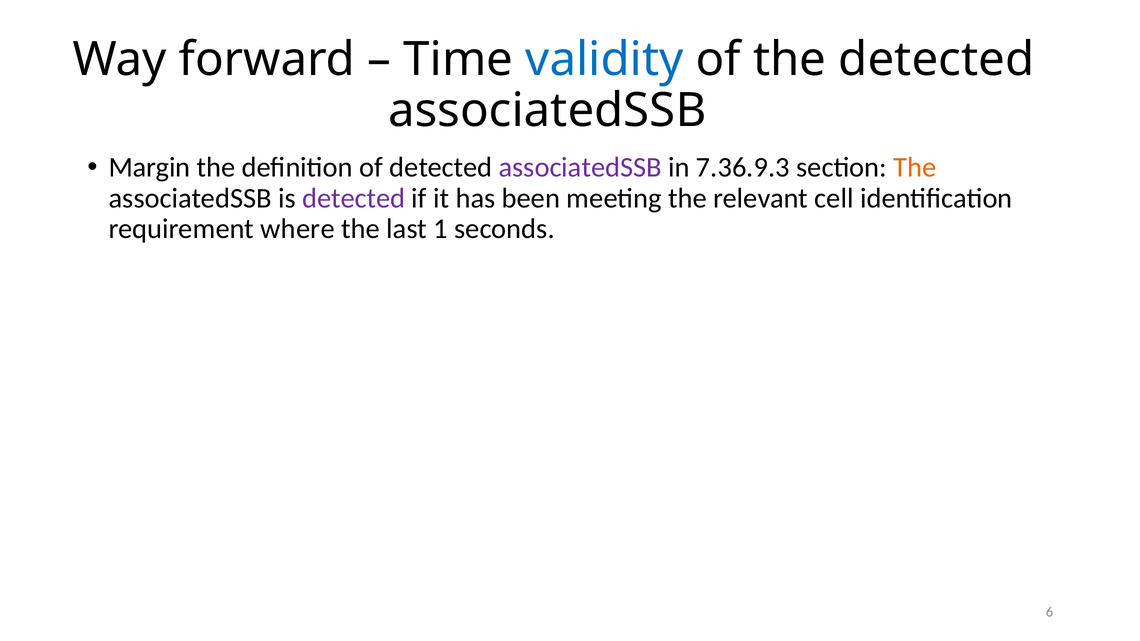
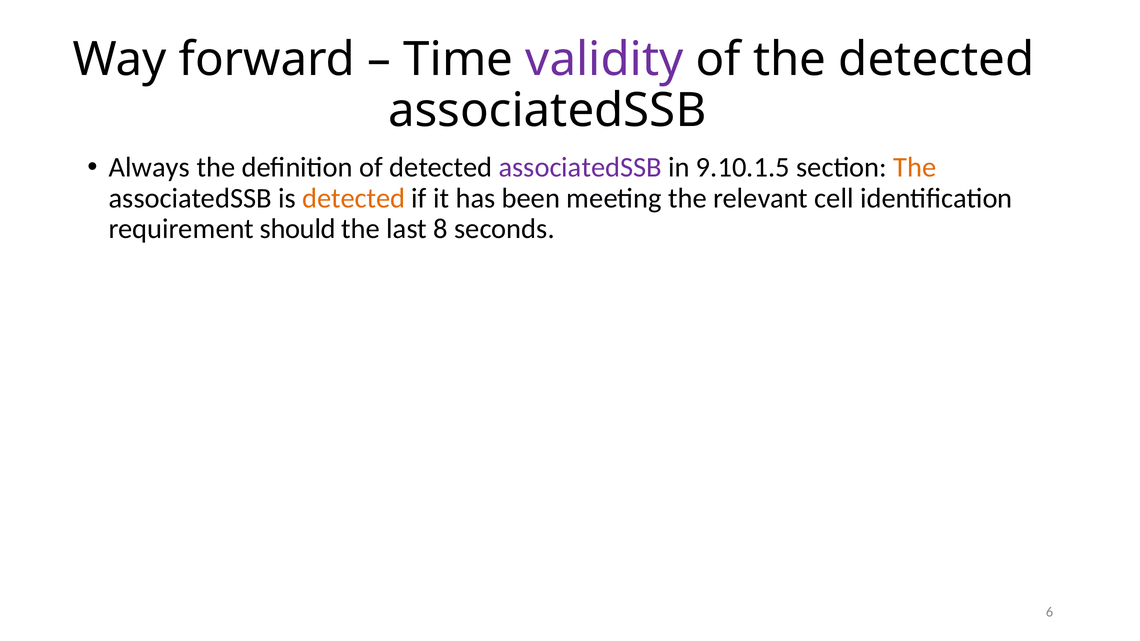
validity colour: blue -> purple
Margin: Margin -> Always
7.36.9.3: 7.36.9.3 -> 9.10.1.5
detected at (354, 198) colour: purple -> orange
where: where -> should
1: 1 -> 8
